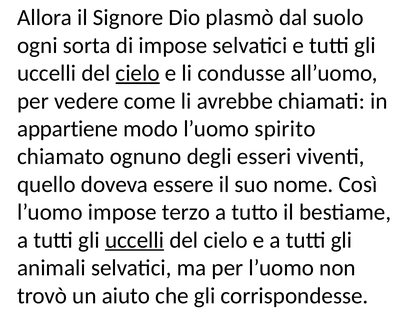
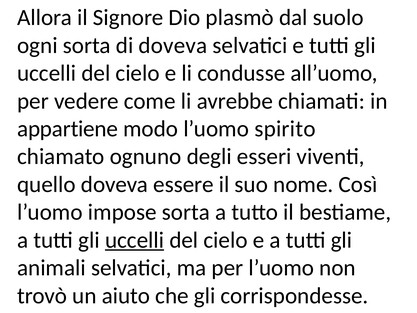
di impose: impose -> doveva
cielo at (138, 73) underline: present -> none
impose terzo: terzo -> sorta
